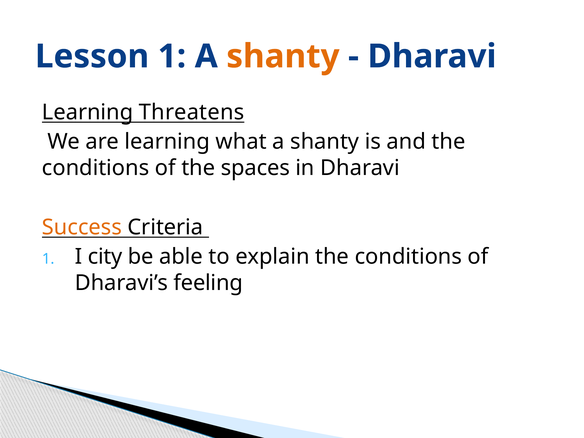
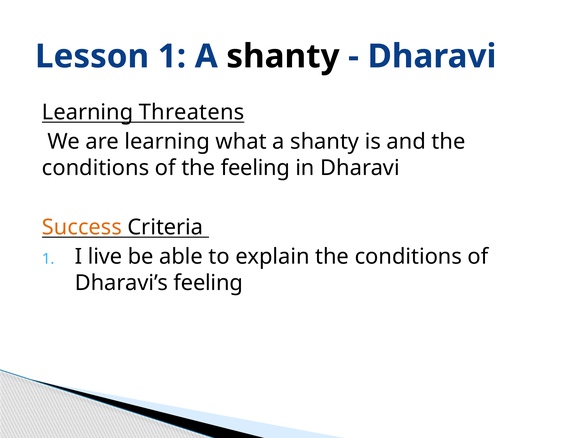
shanty at (283, 56) colour: orange -> black
the spaces: spaces -> feeling
city: city -> live
